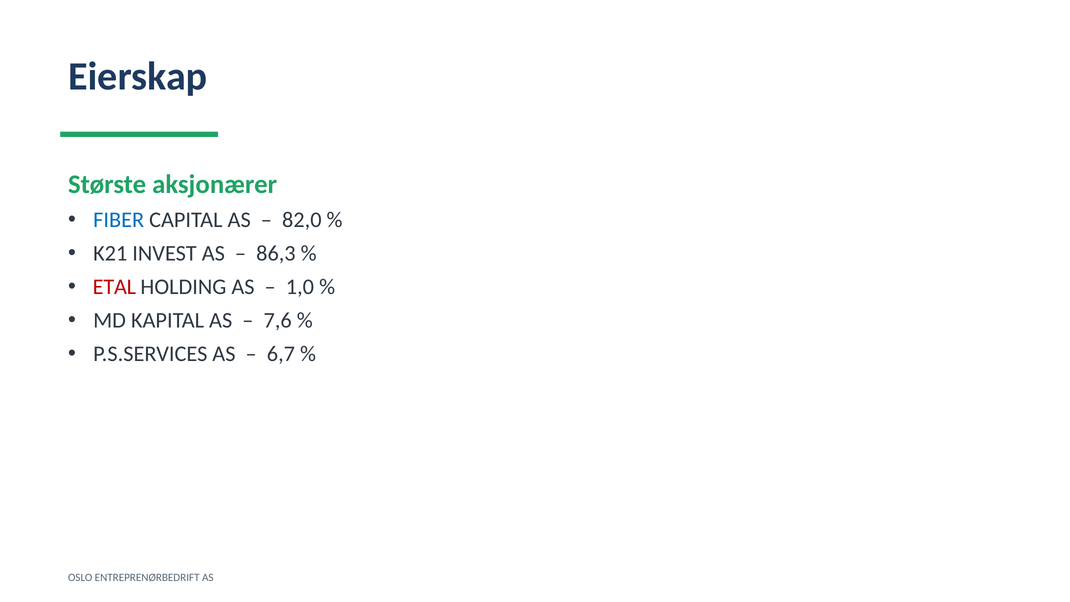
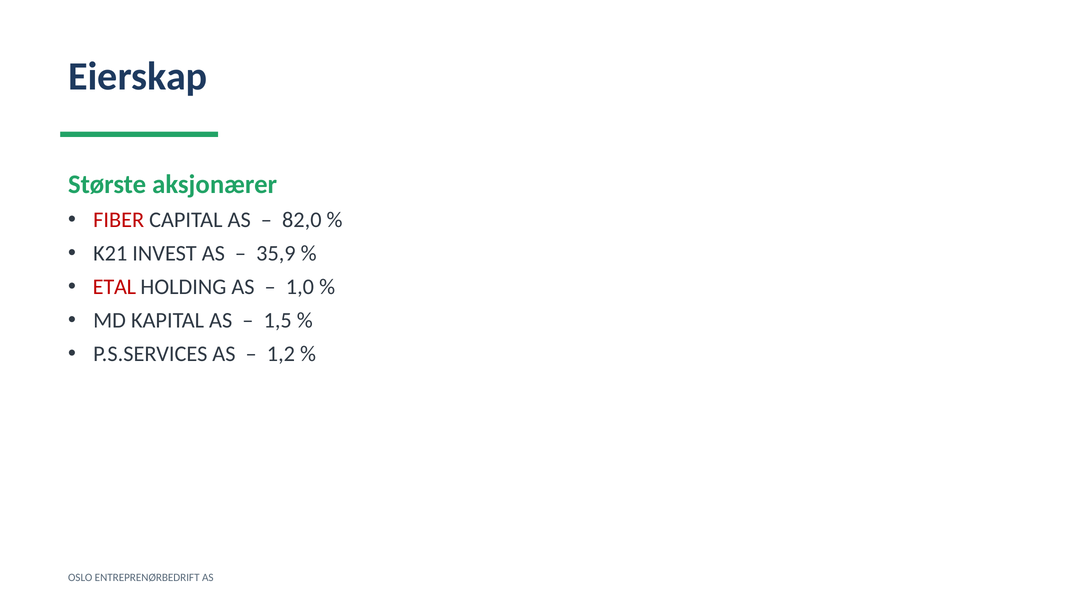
FIBER colour: blue -> red
86,3: 86,3 -> 35,9
7,6: 7,6 -> 1,5
6,7: 6,7 -> 1,2
